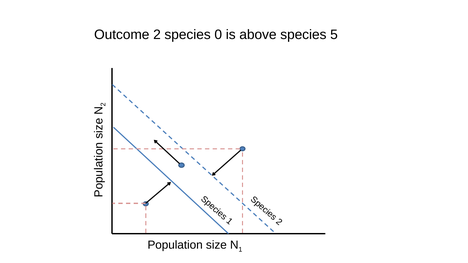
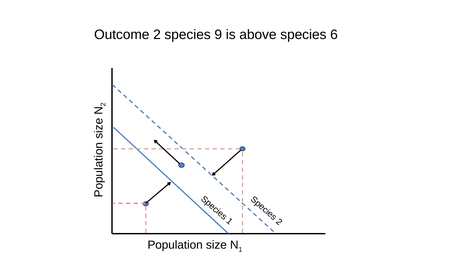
0: 0 -> 9
5: 5 -> 6
